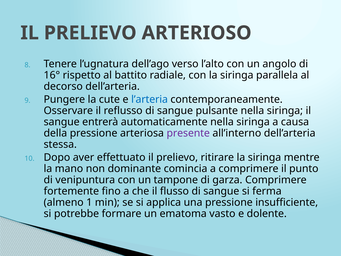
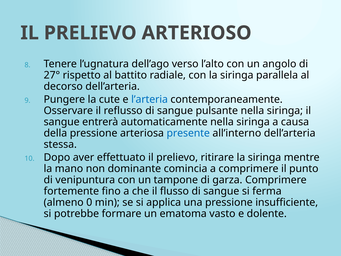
16°: 16° -> 27°
presente colour: purple -> blue
1: 1 -> 0
